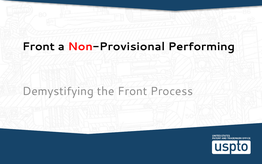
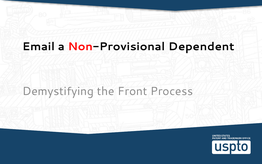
Front at (39, 46): Front -> Email
Performing: Performing -> Dependent
